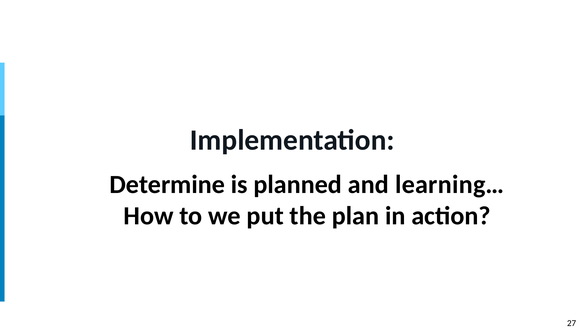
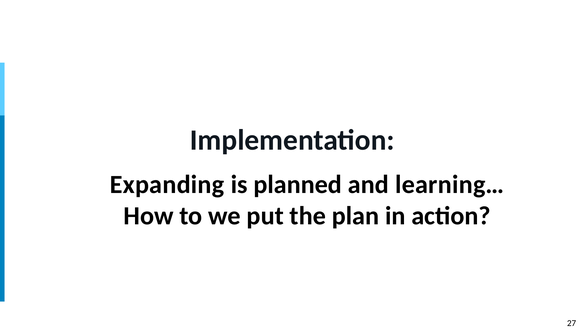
Determine: Determine -> Expanding
